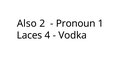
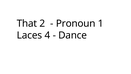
Also: Also -> That
Vodka: Vodka -> Dance
